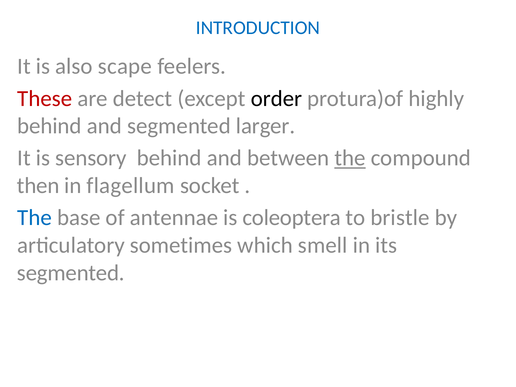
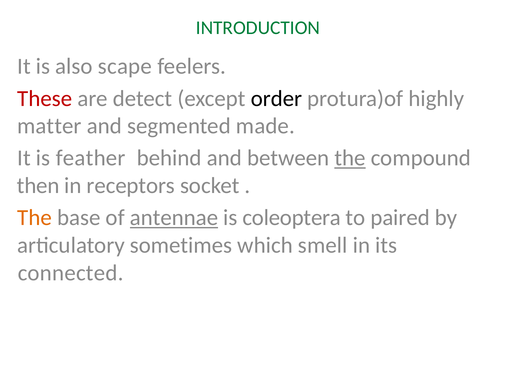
INTRODUCTION colour: blue -> green
behind at (49, 126): behind -> matter
larger: larger -> made
sensory: sensory -> feather
flagellum: flagellum -> receptors
The at (35, 218) colour: blue -> orange
antennae underline: none -> present
bristle: bristle -> paired
segmented at (71, 273): segmented -> connected
